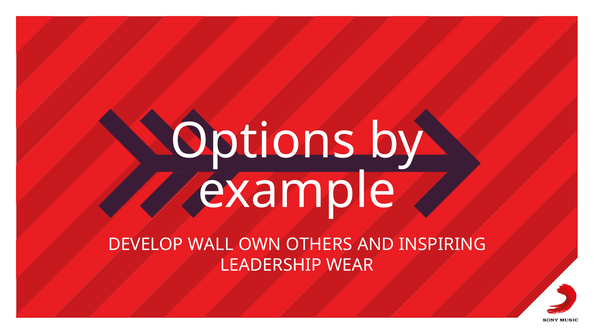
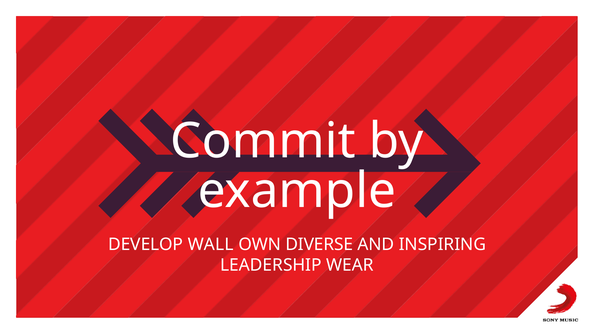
Options: Options -> Commit
OTHERS: OTHERS -> DIVERSE
